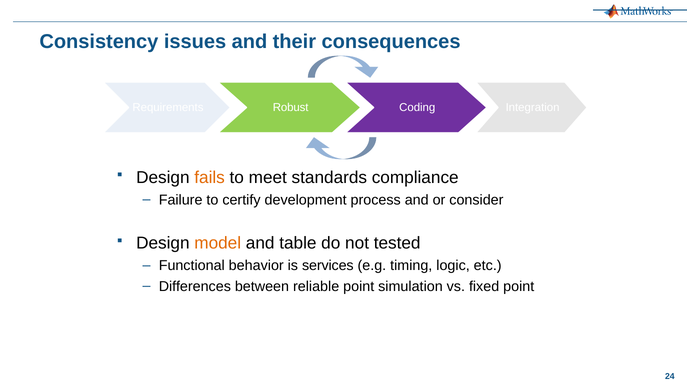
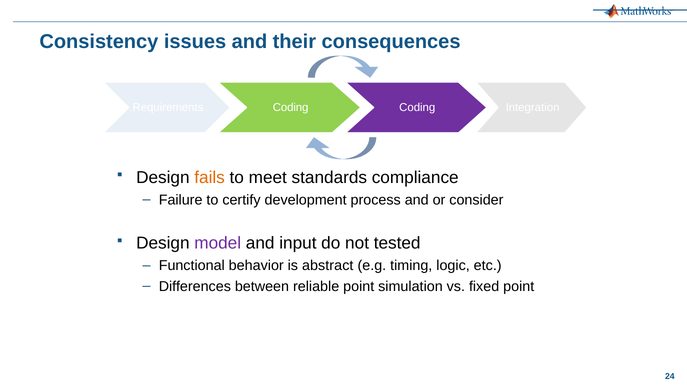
Robust at (291, 108): Robust -> Coding
model colour: orange -> purple
table: table -> input
services: services -> abstract
